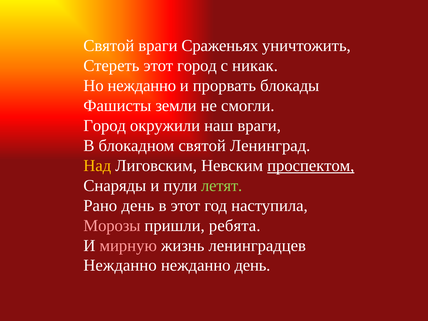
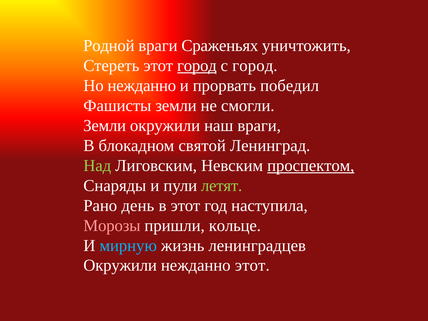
Святой at (109, 46): Святой -> Родной
город at (197, 66) underline: none -> present
с никак: никак -> город
блокады: блокады -> победил
Город at (105, 126): Город -> Земли
Над colour: yellow -> light green
ребята: ребята -> кольце
мирную colour: pink -> light blue
Нежданно at (120, 265): Нежданно -> Окружили
нежданно день: день -> этот
